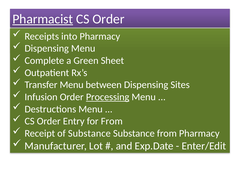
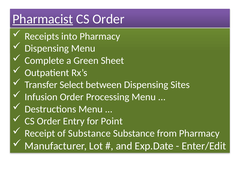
Transfer Menu: Menu -> Select
Processing underline: present -> none
for From: From -> Point
